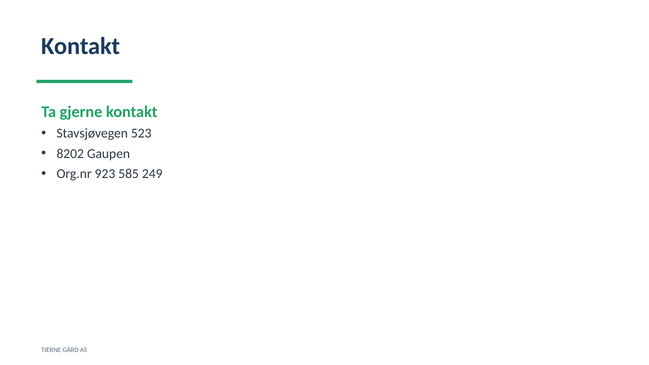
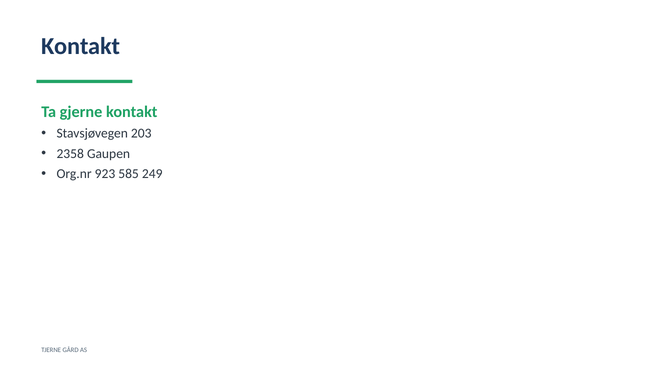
523: 523 -> 203
8202: 8202 -> 2358
